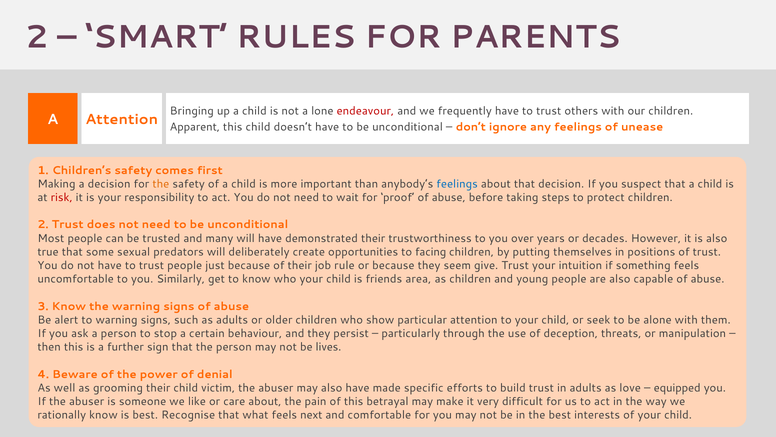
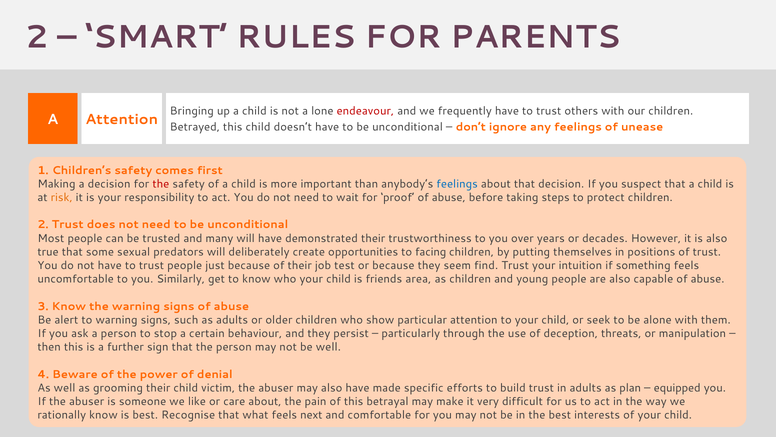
Apparent: Apparent -> Betrayed
the at (161, 184) colour: orange -> red
risk colour: red -> orange
rule: rule -> test
give: give -> find
be lives: lives -> well
love: love -> plan
